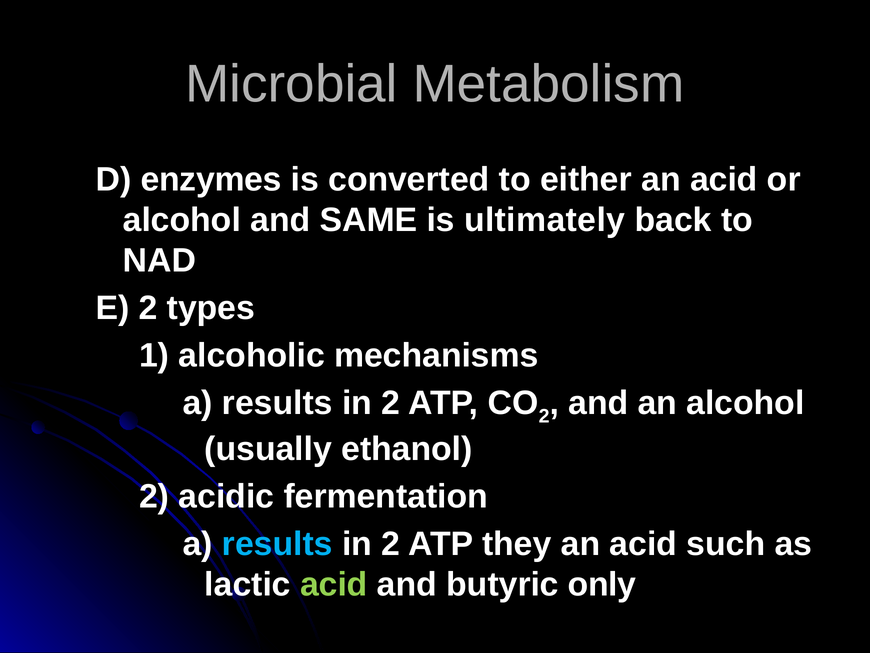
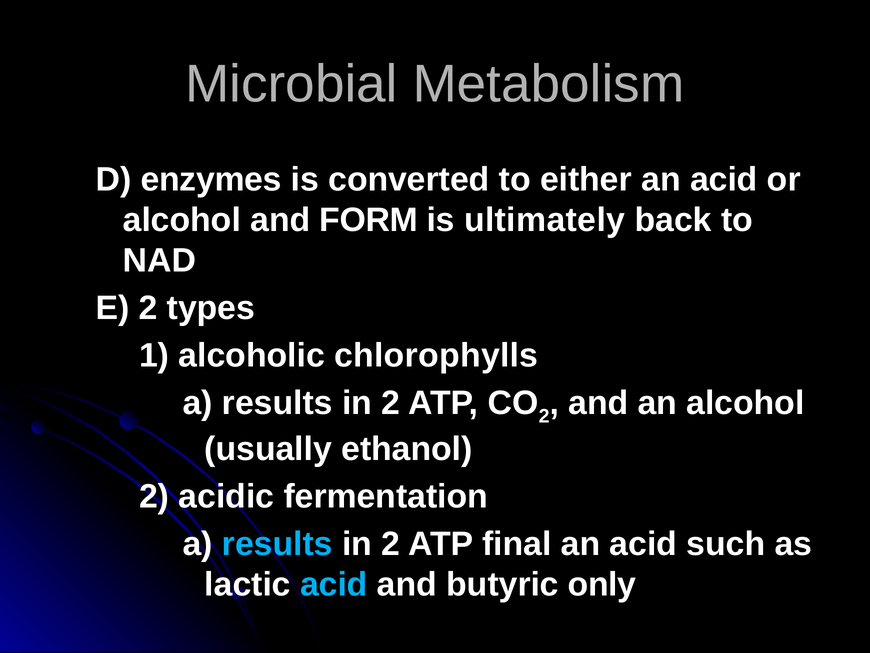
SAME: SAME -> FORM
mechanisms: mechanisms -> chlorophylls
they: they -> final
acid at (334, 584) colour: light green -> light blue
